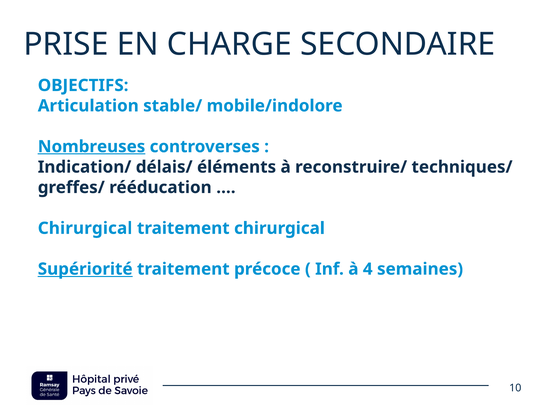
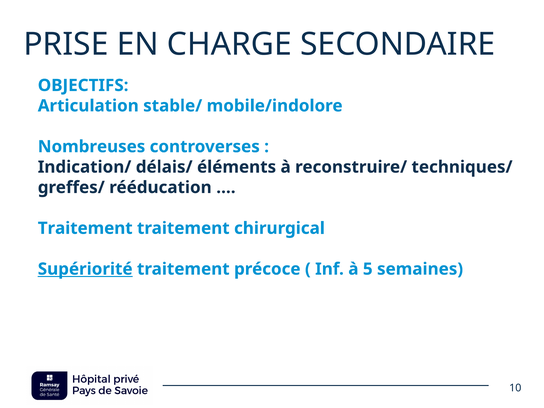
Nombreuses underline: present -> none
Chirurgical at (85, 228): Chirurgical -> Traitement
4: 4 -> 5
